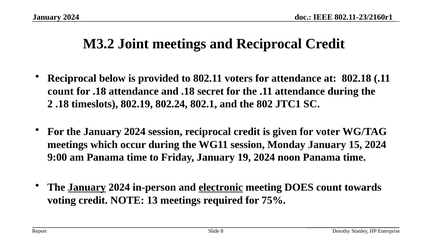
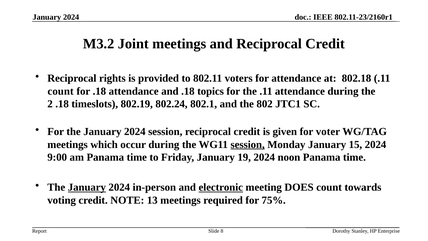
below: below -> rights
secret: secret -> topics
session at (248, 144) underline: none -> present
